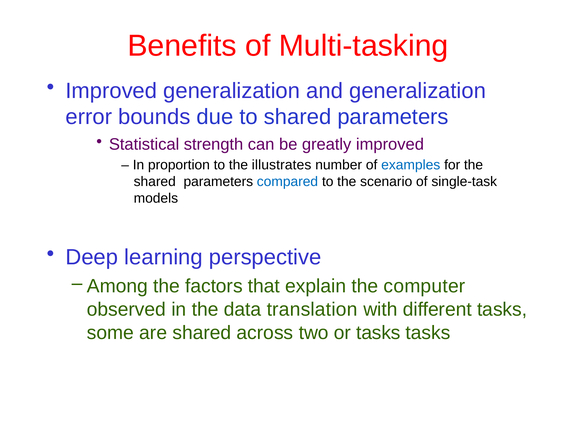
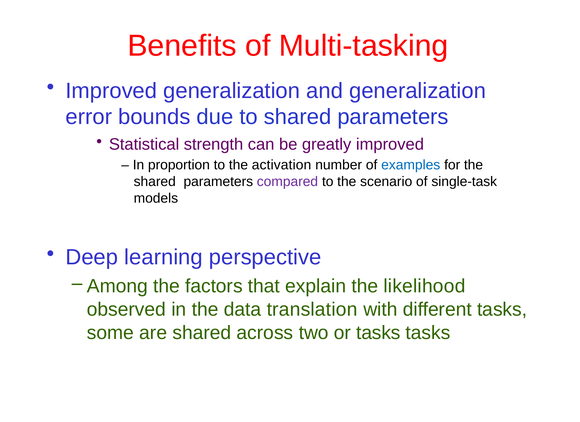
illustrates: illustrates -> activation
compared colour: blue -> purple
computer: computer -> likelihood
